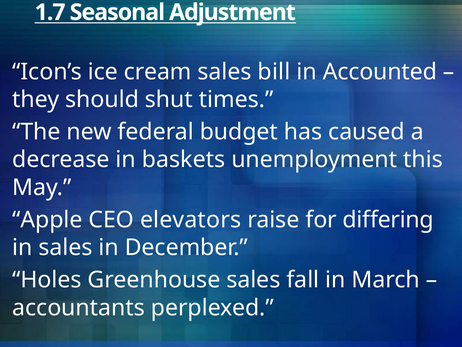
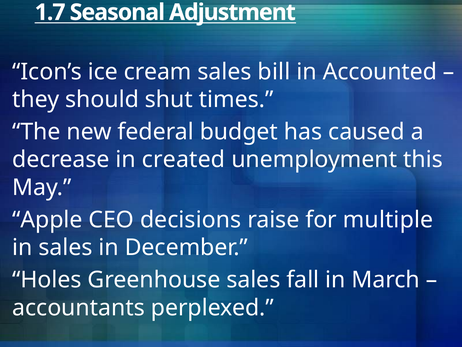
baskets: baskets -> created
elevators: elevators -> decisions
differing: differing -> multiple
